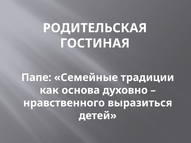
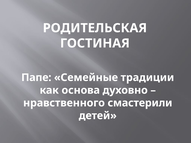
выразиться: выразиться -> смастерили
